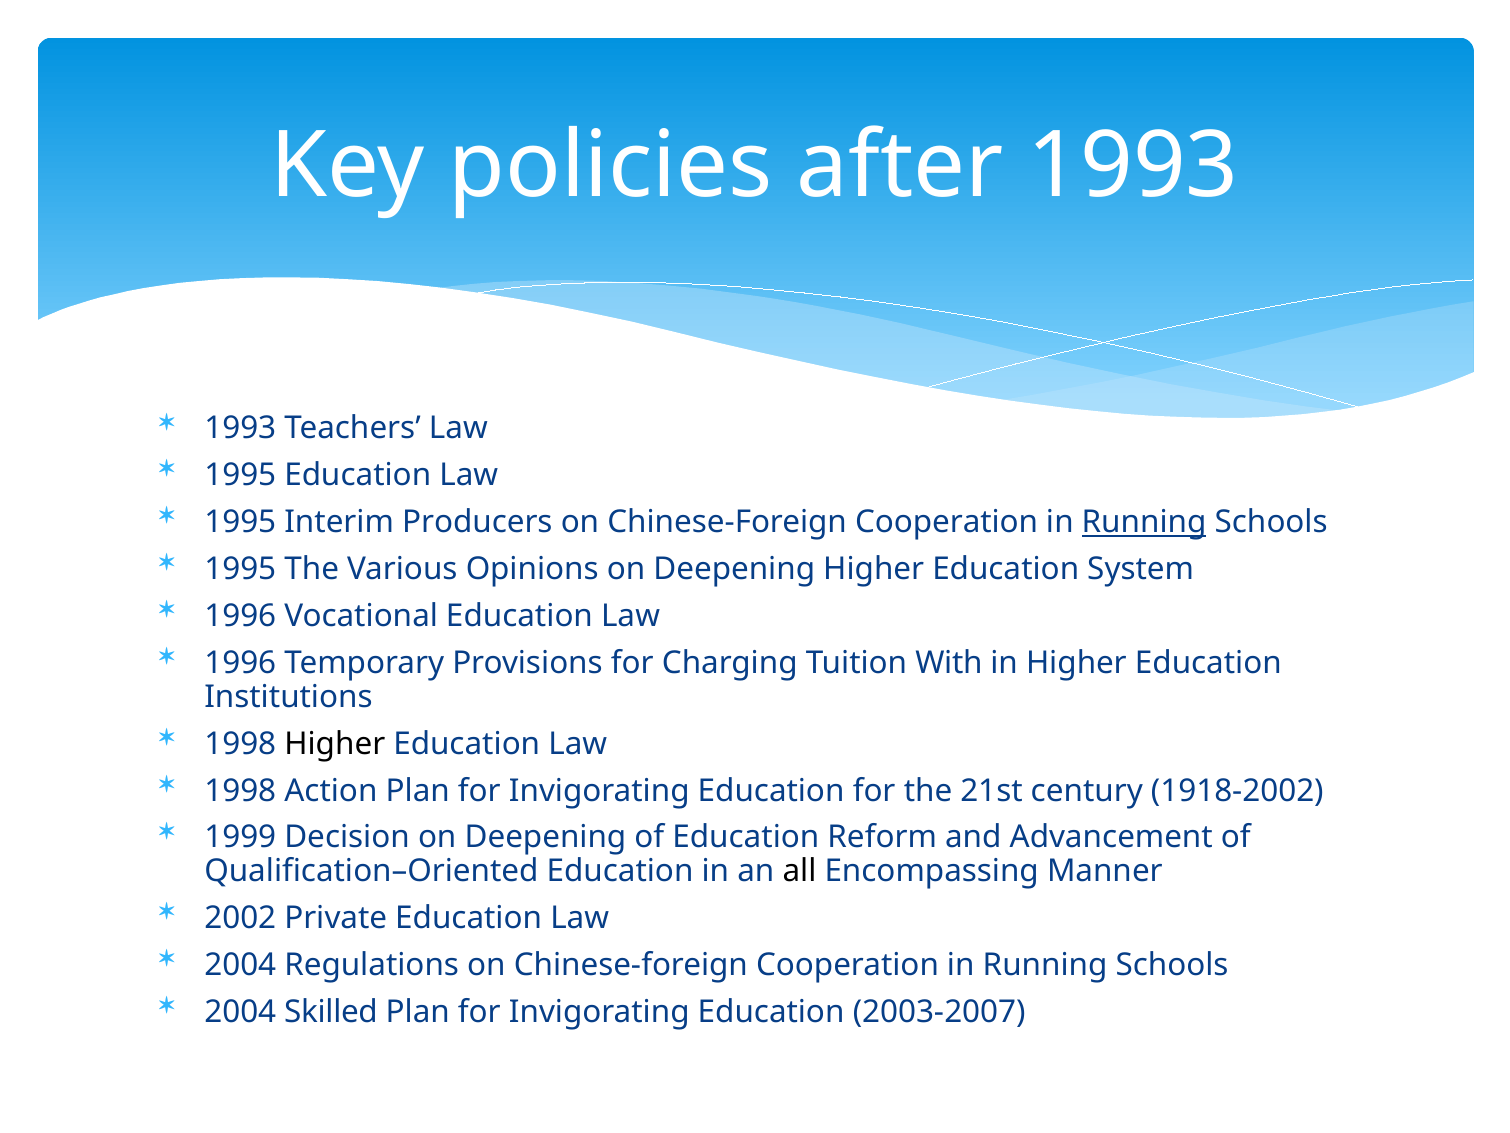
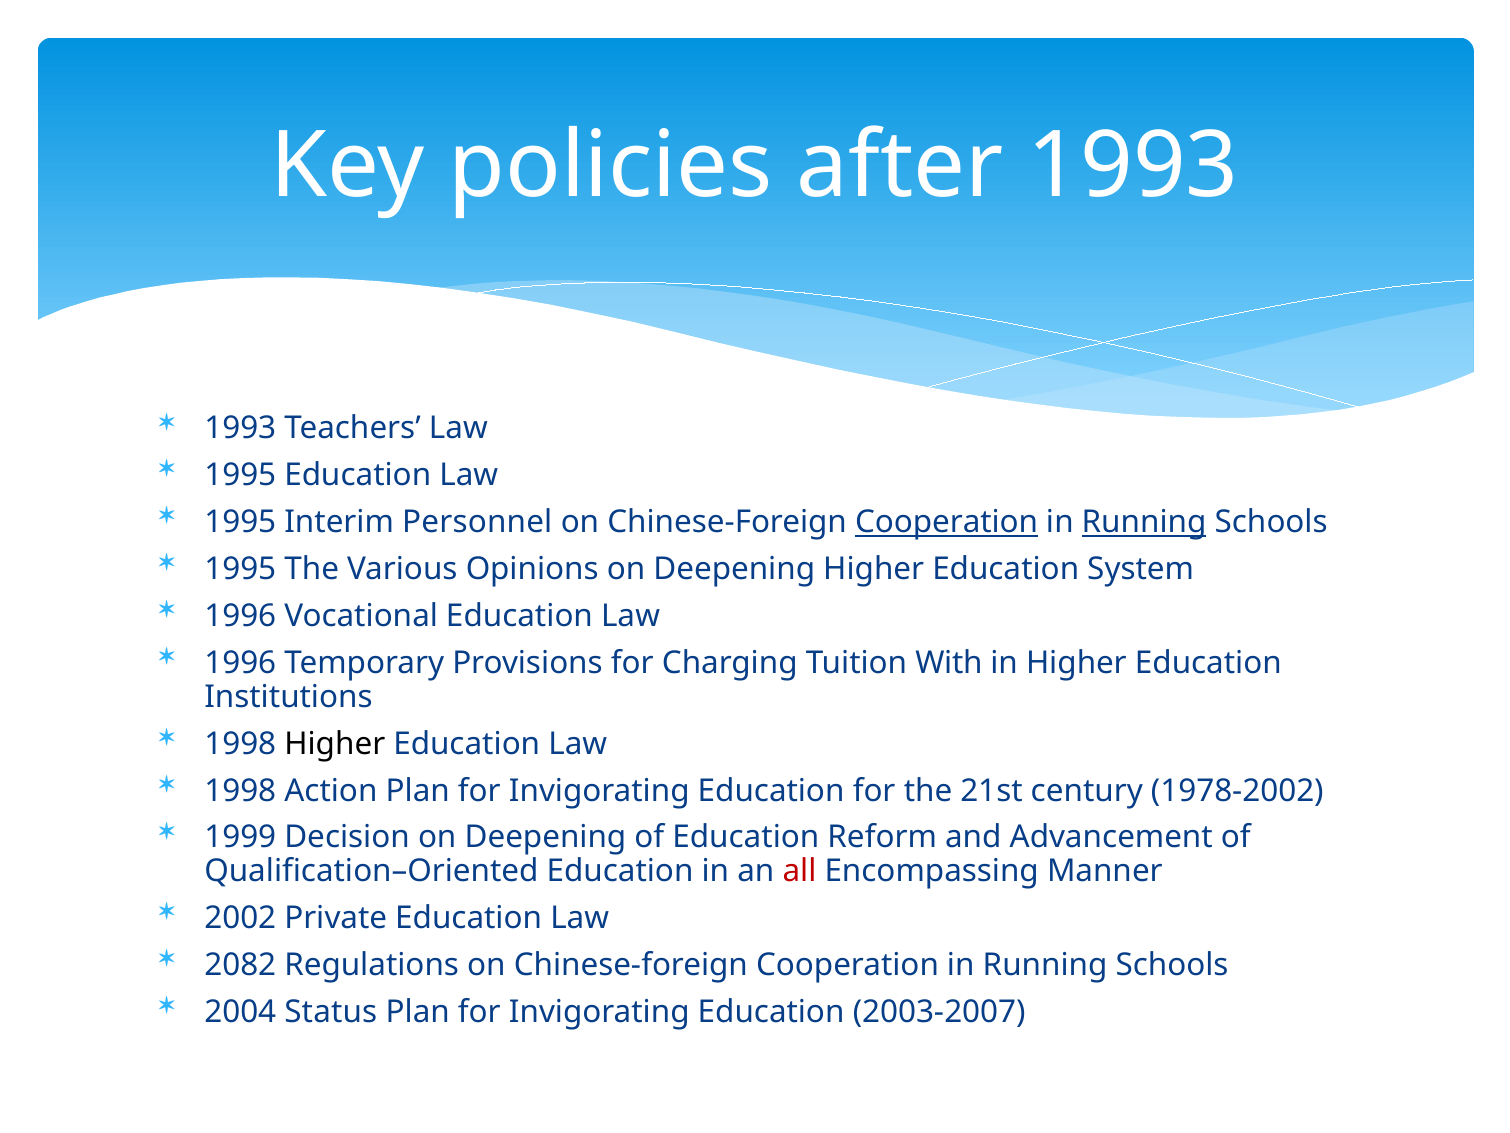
Producers: Producers -> Personnel
Cooperation at (947, 522) underline: none -> present
1918-2002: 1918-2002 -> 1978-2002
all colour: black -> red
2004 at (240, 965): 2004 -> 2082
Skilled: Skilled -> Status
